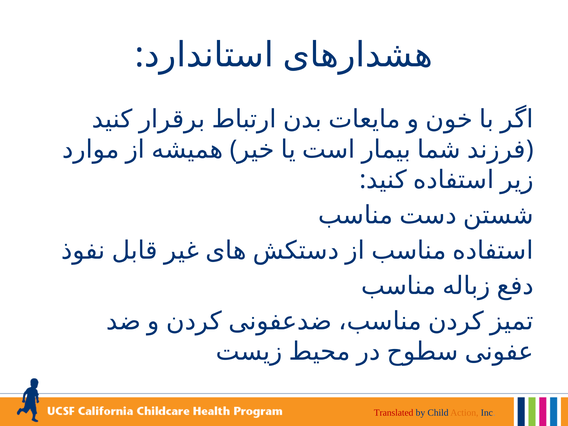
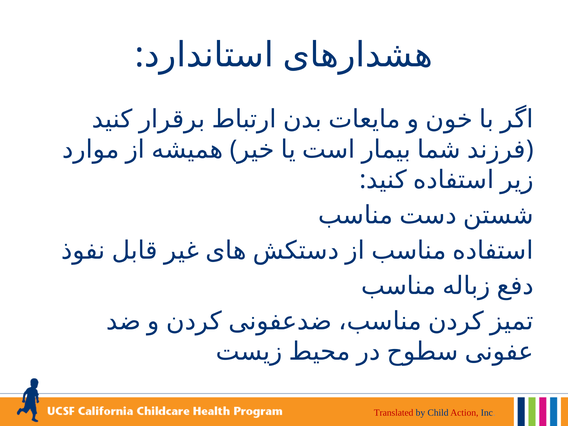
Action colour: orange -> red
